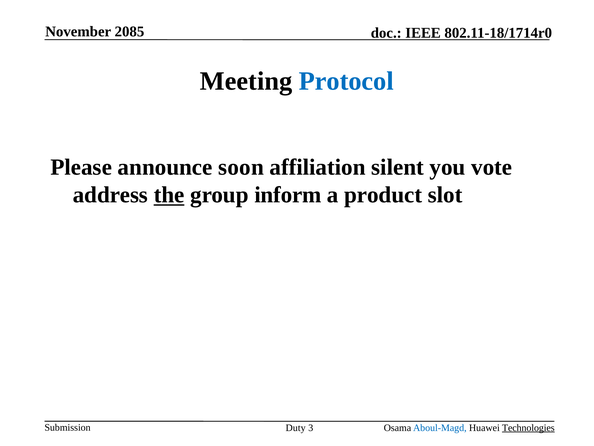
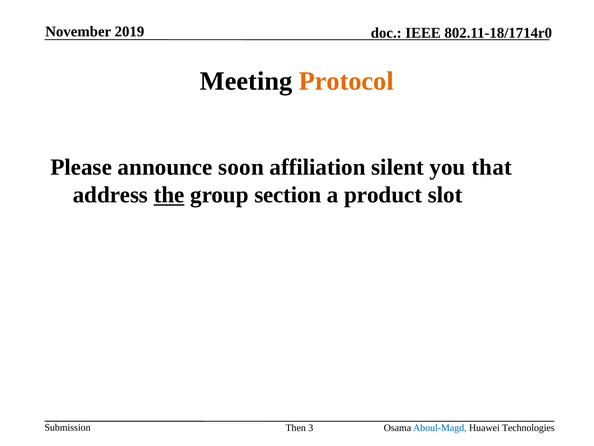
2085: 2085 -> 2019
Protocol colour: blue -> orange
vote: vote -> that
inform: inform -> section
Duty: Duty -> Then
Technologies underline: present -> none
